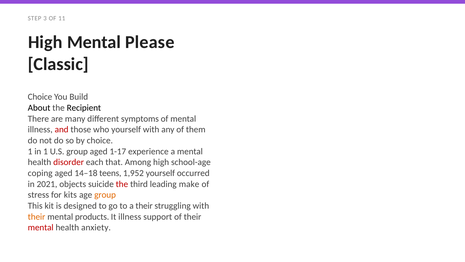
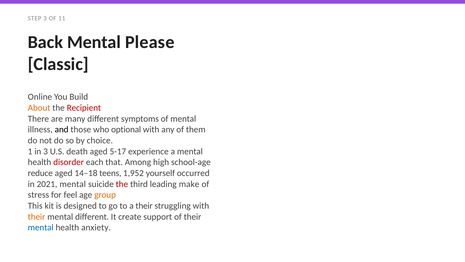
High at (45, 42): High -> Back
Choice at (40, 97): Choice -> Online
About colour: black -> orange
Recipient colour: black -> red
and colour: red -> black
who yourself: yourself -> optional
in 1: 1 -> 3
U.S group: group -> death
1-17: 1-17 -> 5-17
coping: coping -> reduce
2021 objects: objects -> mental
kits: kits -> feel
mental products: products -> different
It illness: illness -> create
mental at (41, 227) colour: red -> blue
